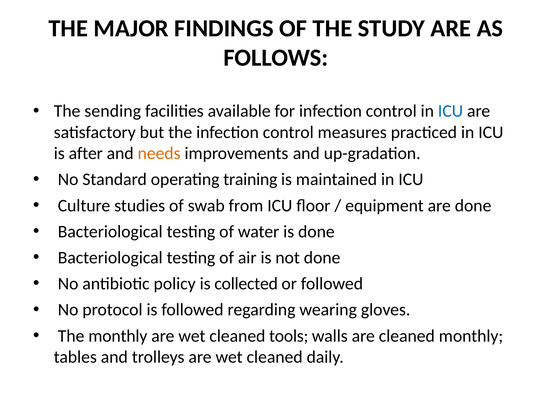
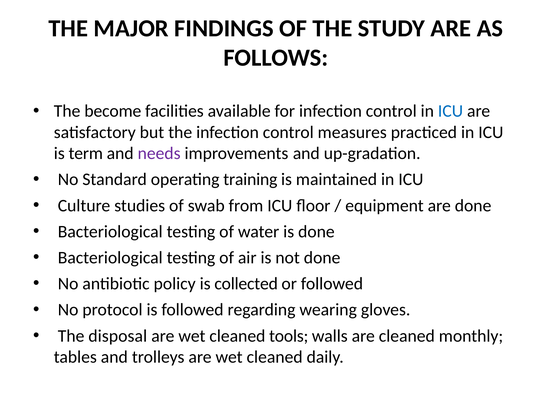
sending: sending -> become
after: after -> term
needs colour: orange -> purple
The monthly: monthly -> disposal
